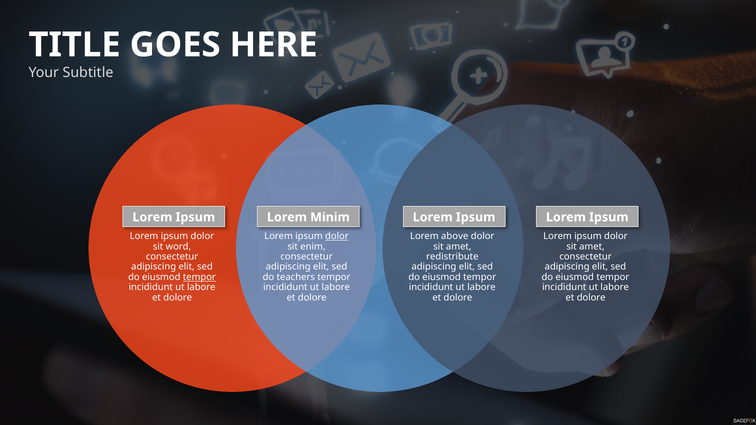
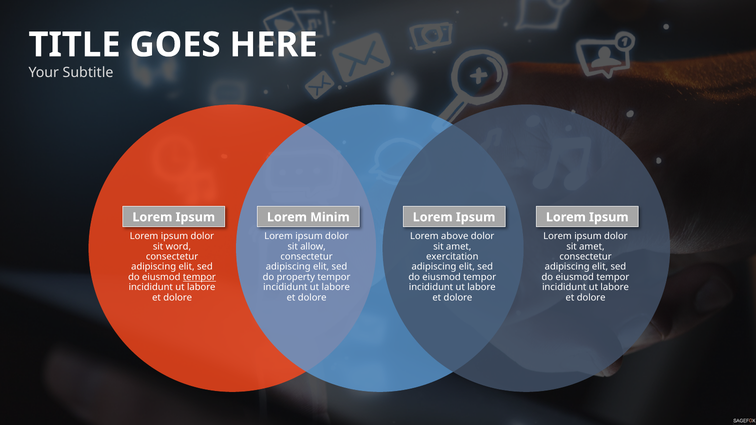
dolor at (337, 236) underline: present -> none
enim: enim -> allow
redistribute: redistribute -> exercitation
teachers: teachers -> property
